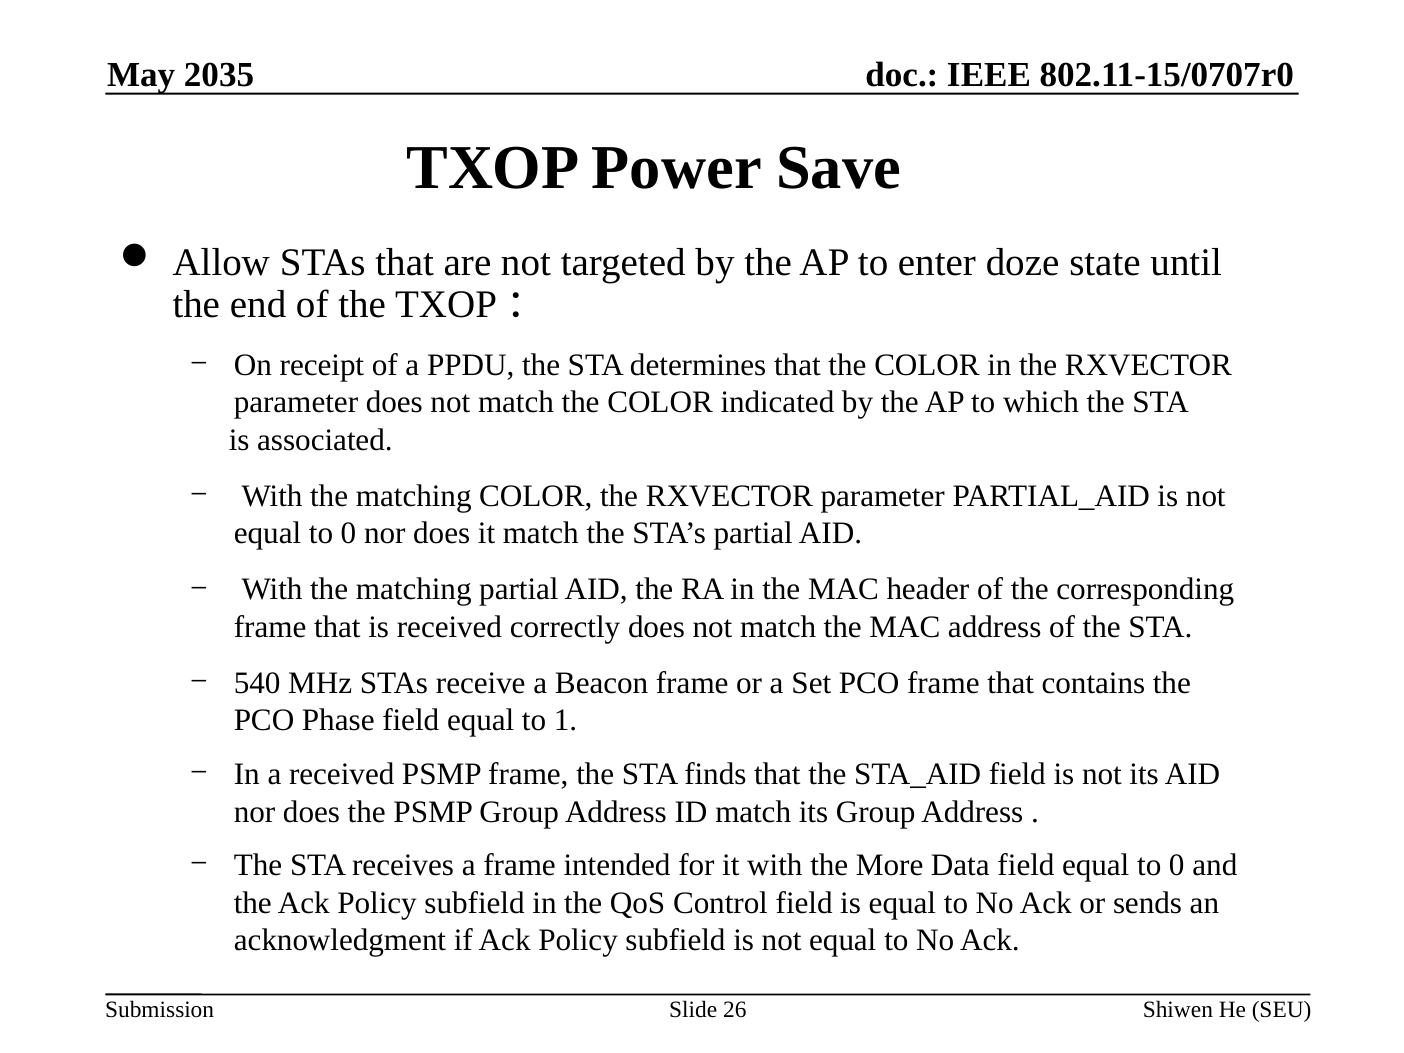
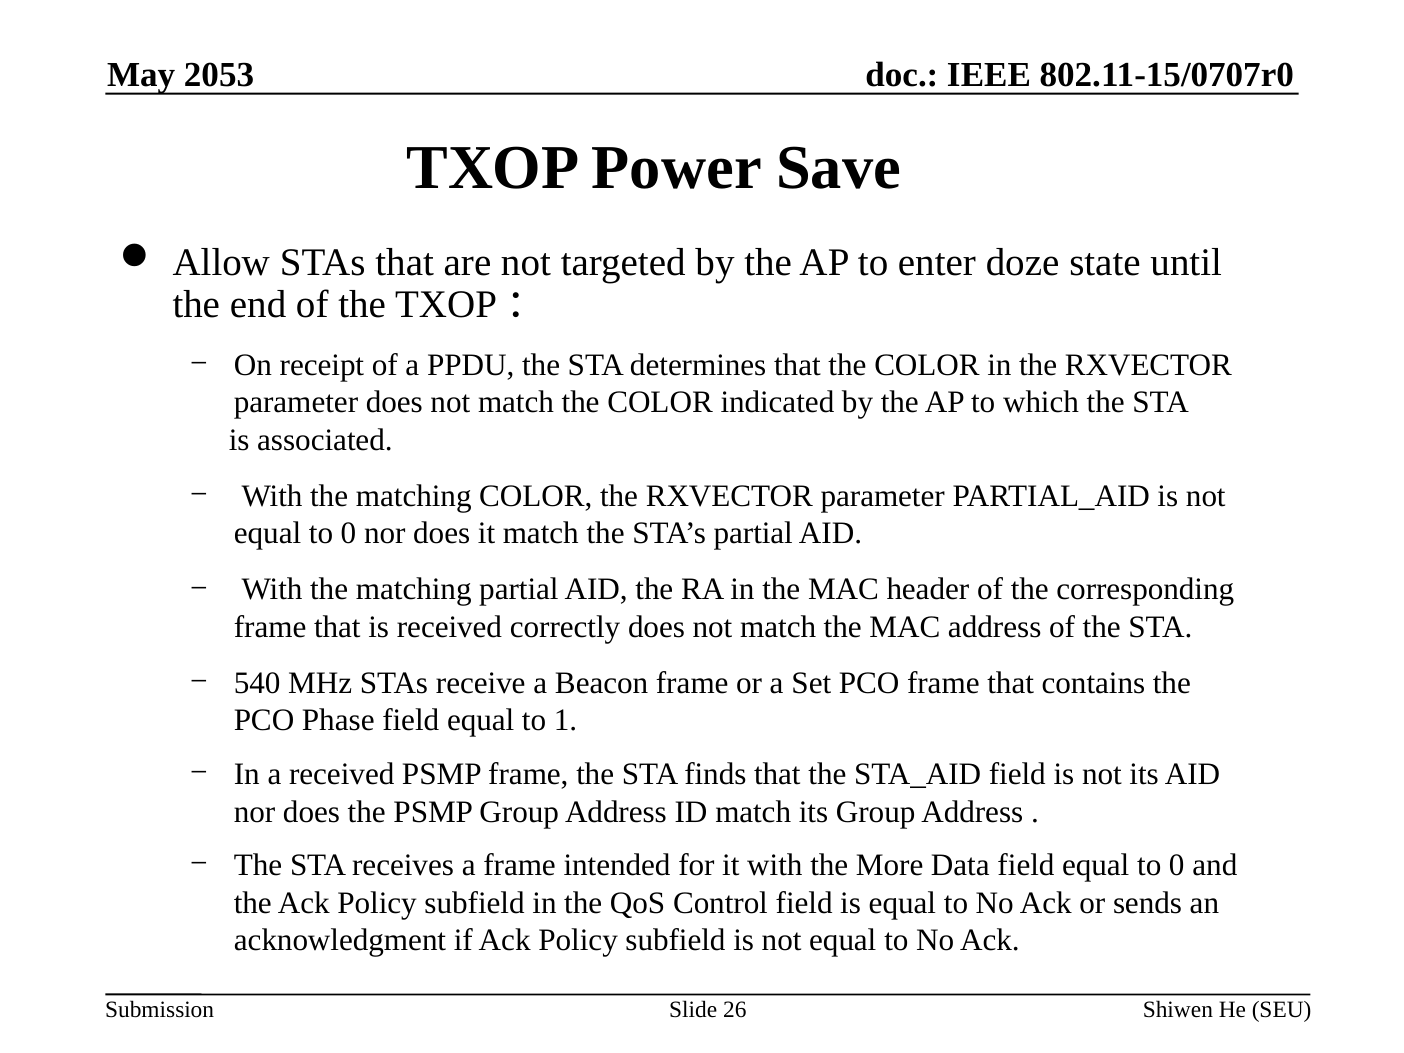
2035: 2035 -> 2053
